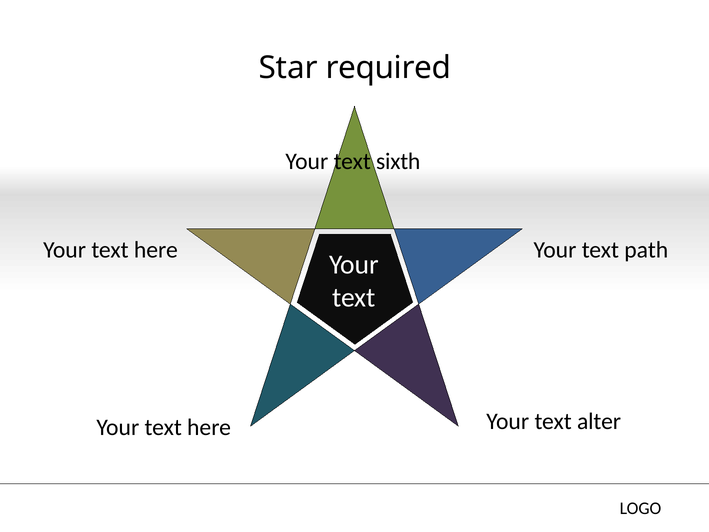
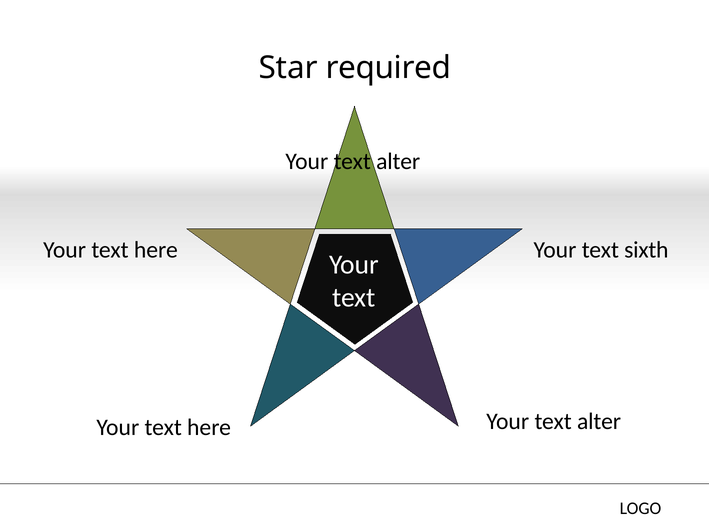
sixth at (398, 161): sixth -> alter
path: path -> sixth
